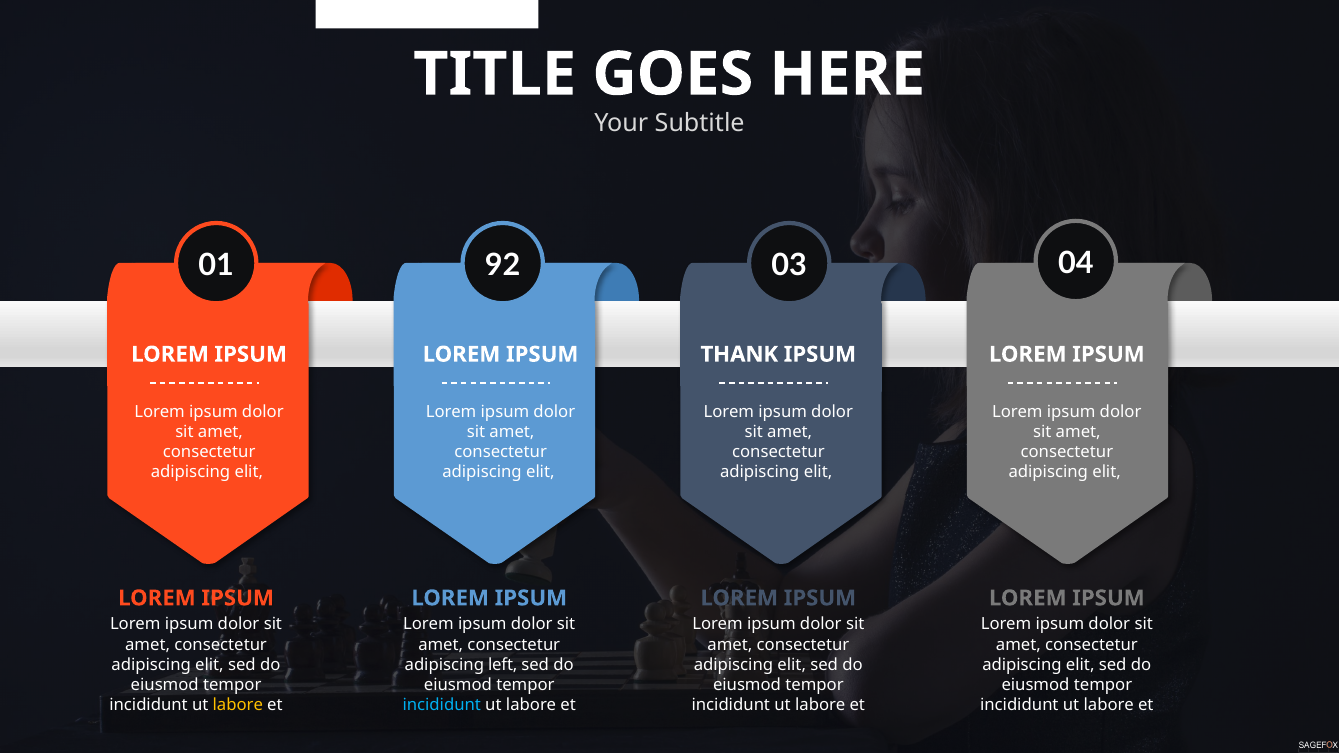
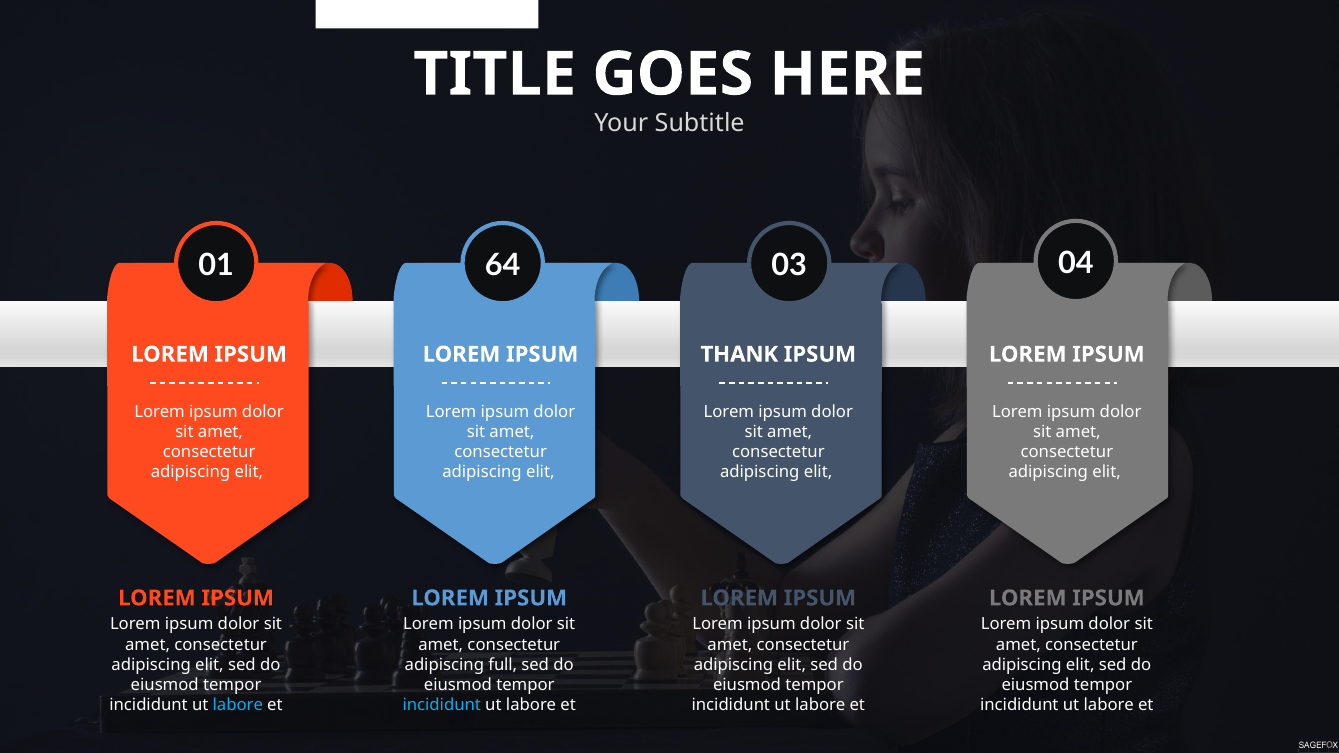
92: 92 -> 64
left: left -> full
labore at (238, 705) colour: yellow -> light blue
